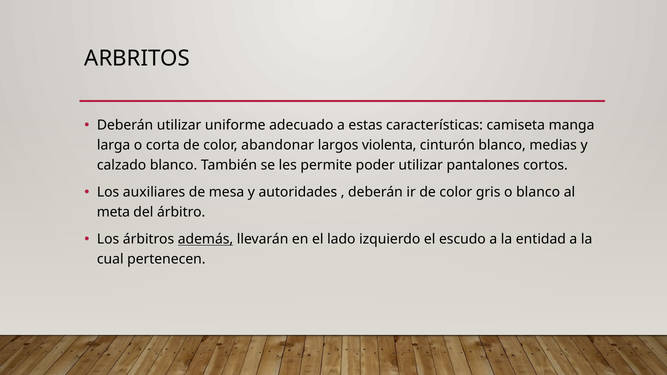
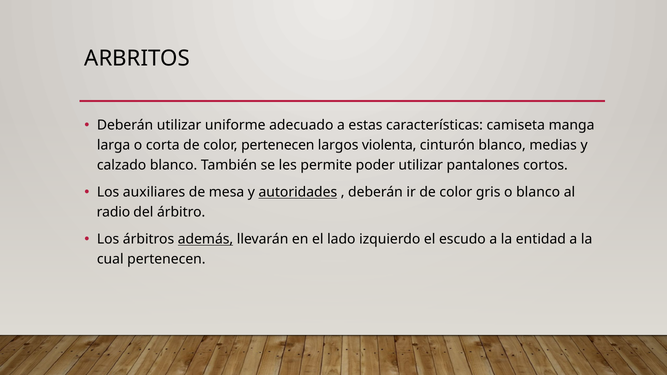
color abandonar: abandonar -> pertenecen
autoridades underline: none -> present
meta: meta -> radio
